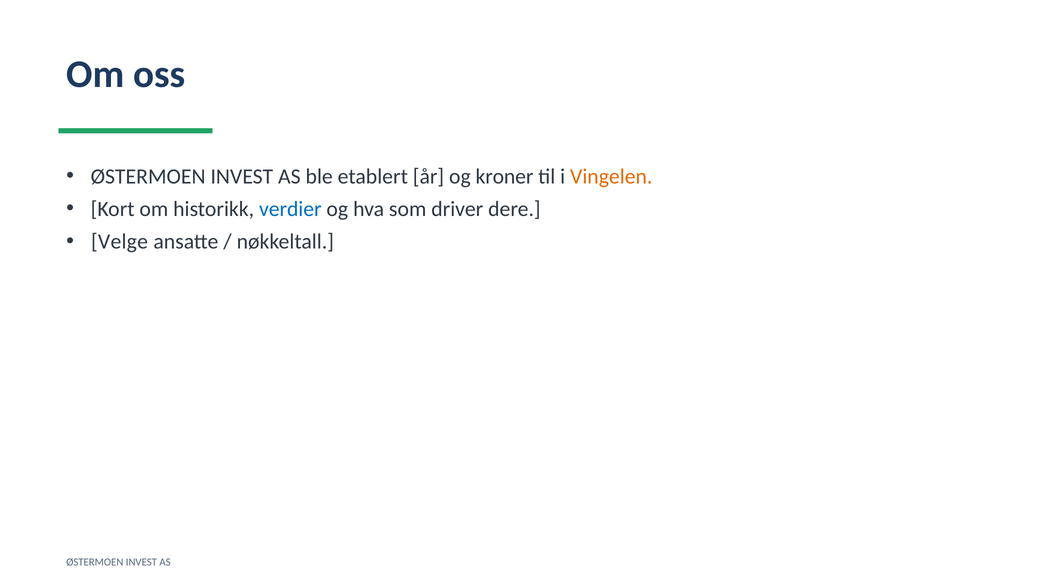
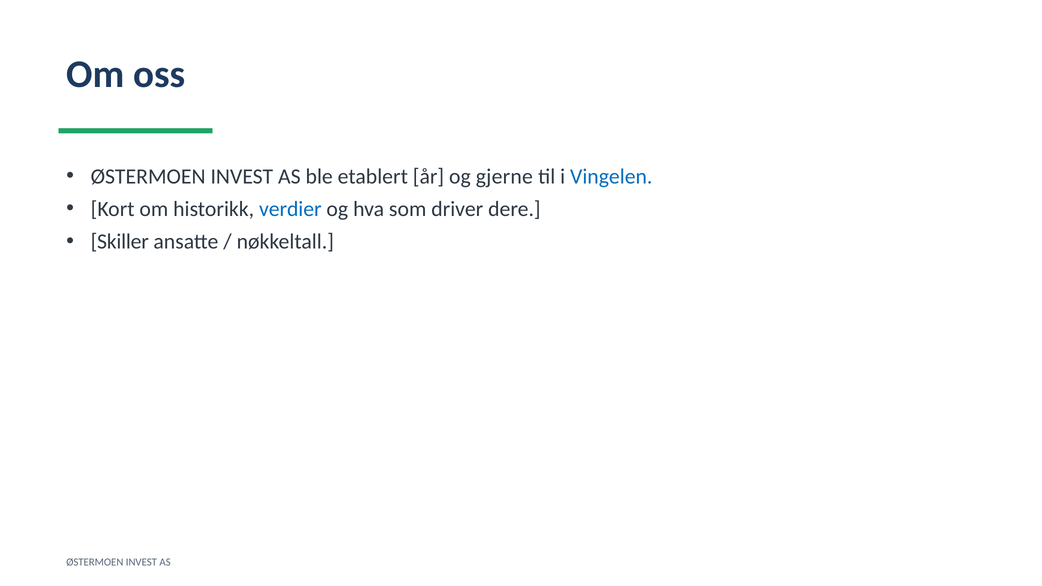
kroner: kroner -> gjerne
Vingelen colour: orange -> blue
Velge: Velge -> Skiller
